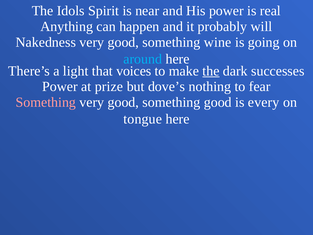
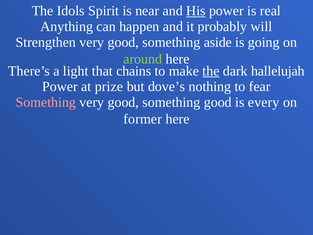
His underline: none -> present
Nakedness: Nakedness -> Strengthen
wine: wine -> aside
around colour: light blue -> light green
voices: voices -> chains
successes: successes -> hallelujah
tongue: tongue -> former
